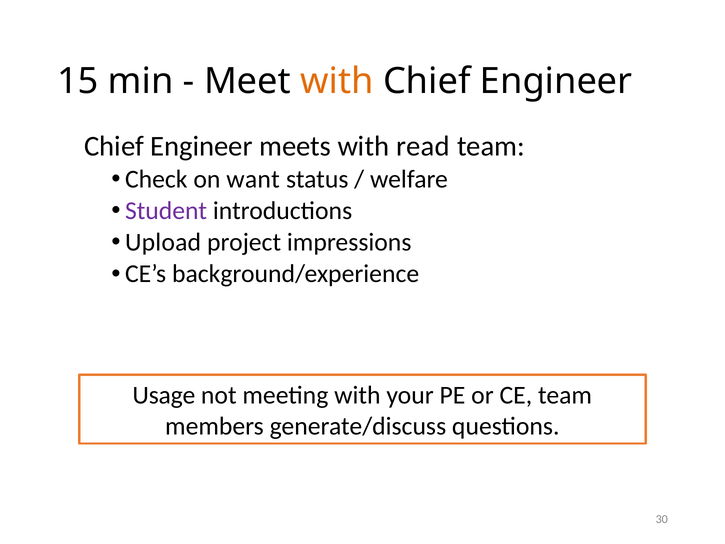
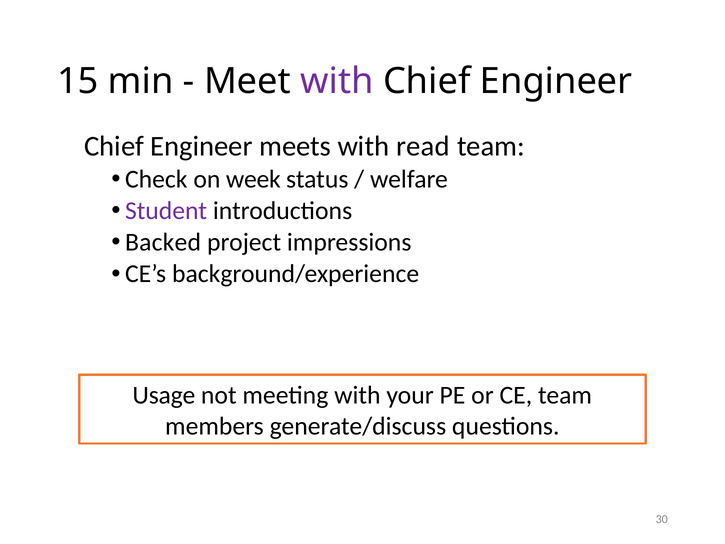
with at (337, 81) colour: orange -> purple
want: want -> week
Upload: Upload -> Backed
